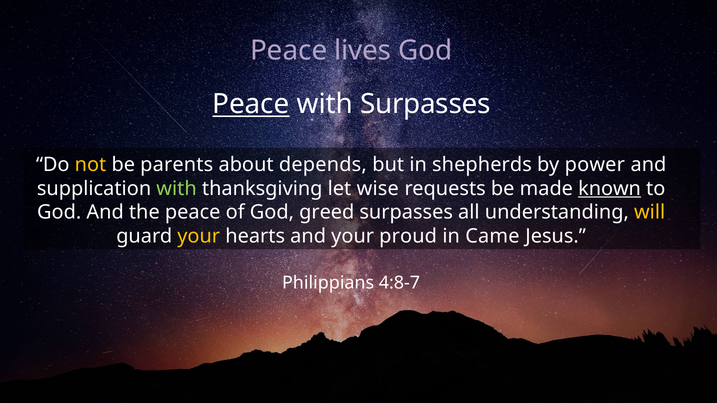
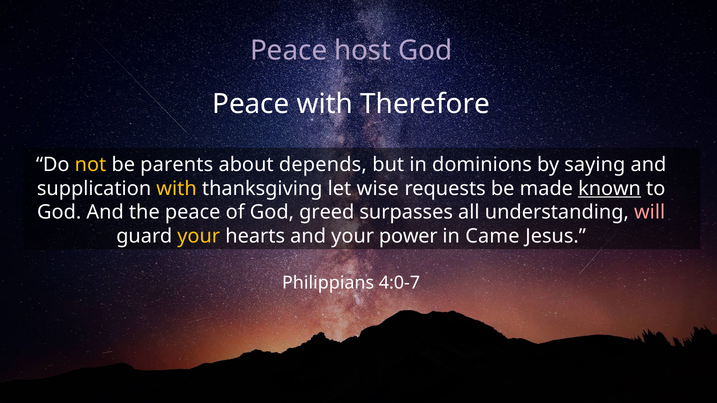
lives: lives -> host
Peace at (251, 104) underline: present -> none
with Surpasses: Surpasses -> Therefore
shepherds: shepherds -> dominions
power: power -> saying
with at (177, 189) colour: light green -> yellow
will colour: yellow -> pink
proud: proud -> power
4:8-7: 4:8-7 -> 4:0-7
